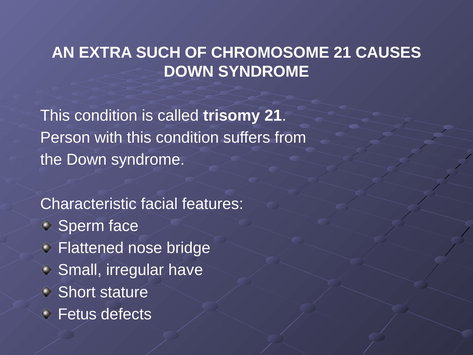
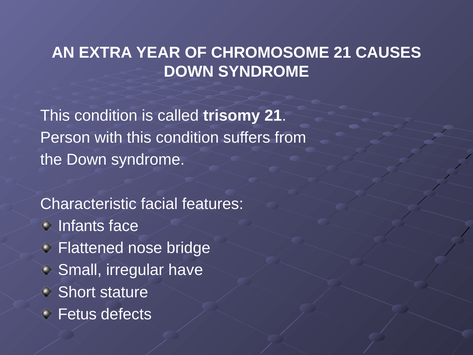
SUCH: SUCH -> YEAR
Sperm: Sperm -> Infants
